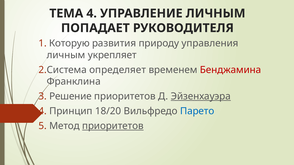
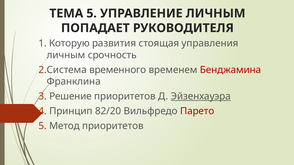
ТЕМА 4: 4 -> 5
природу: природу -> стоящая
укрепляет: укрепляет -> срочность
определяет: определяет -> временного
18/20: 18/20 -> 82/20
Парето colour: blue -> red
приоритетов at (113, 126) underline: present -> none
